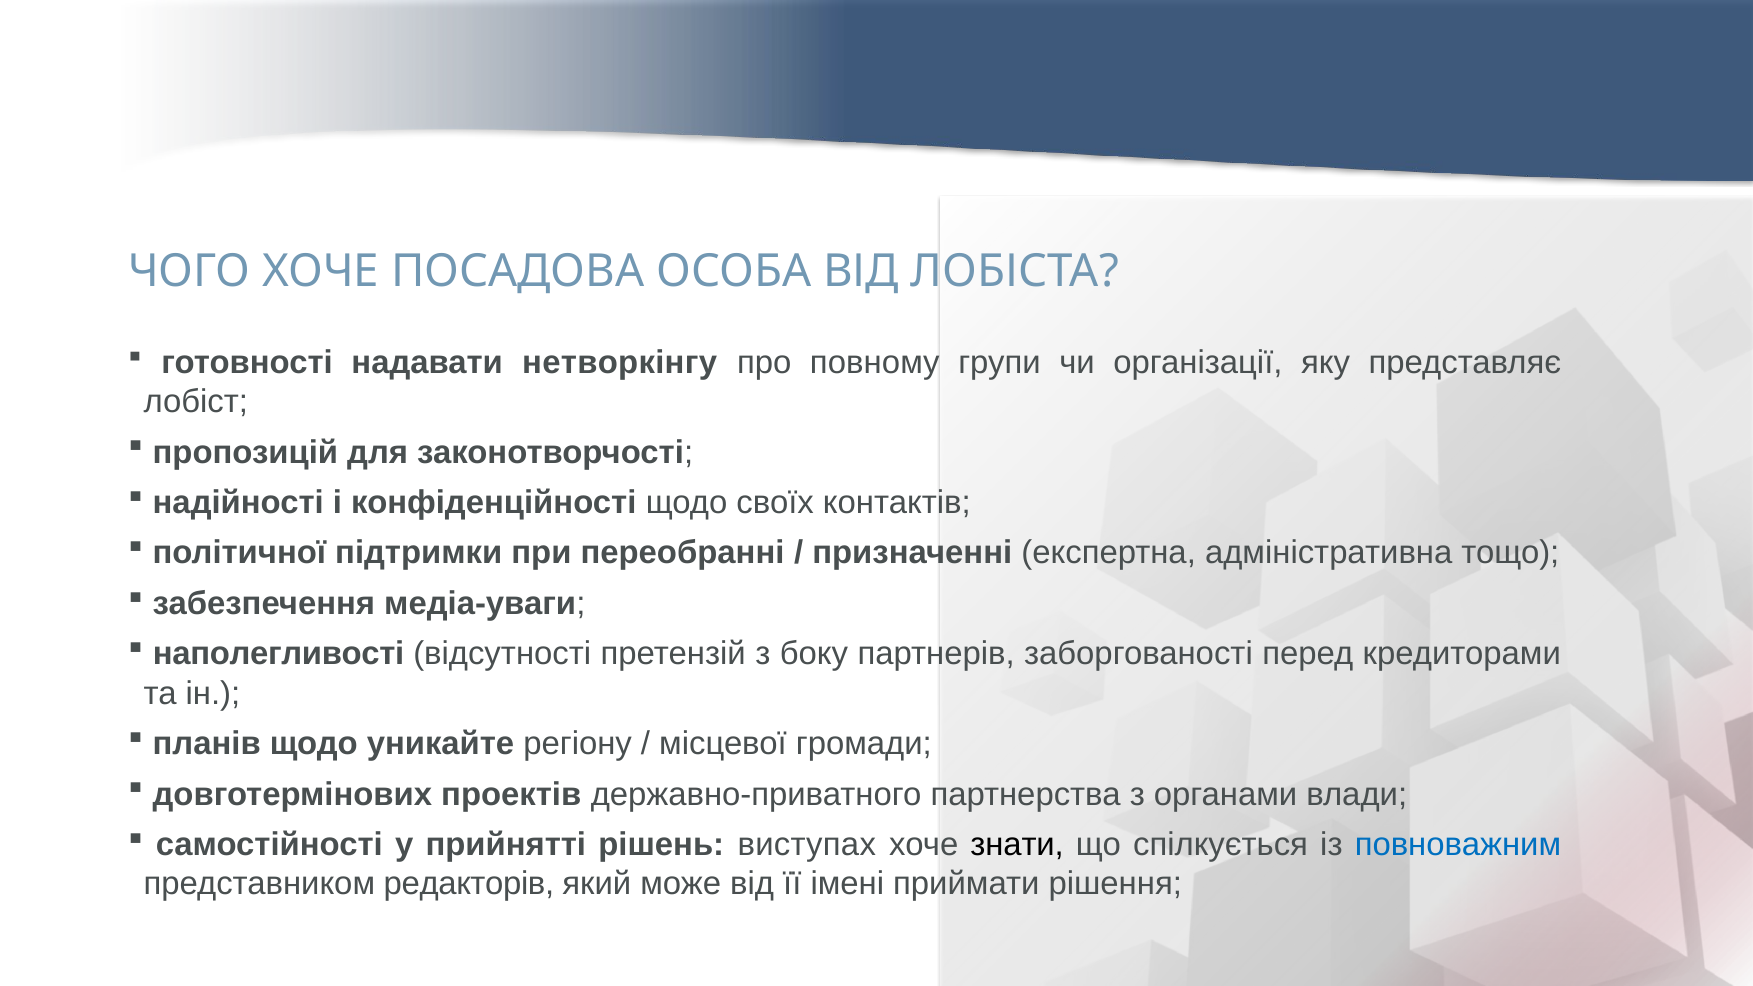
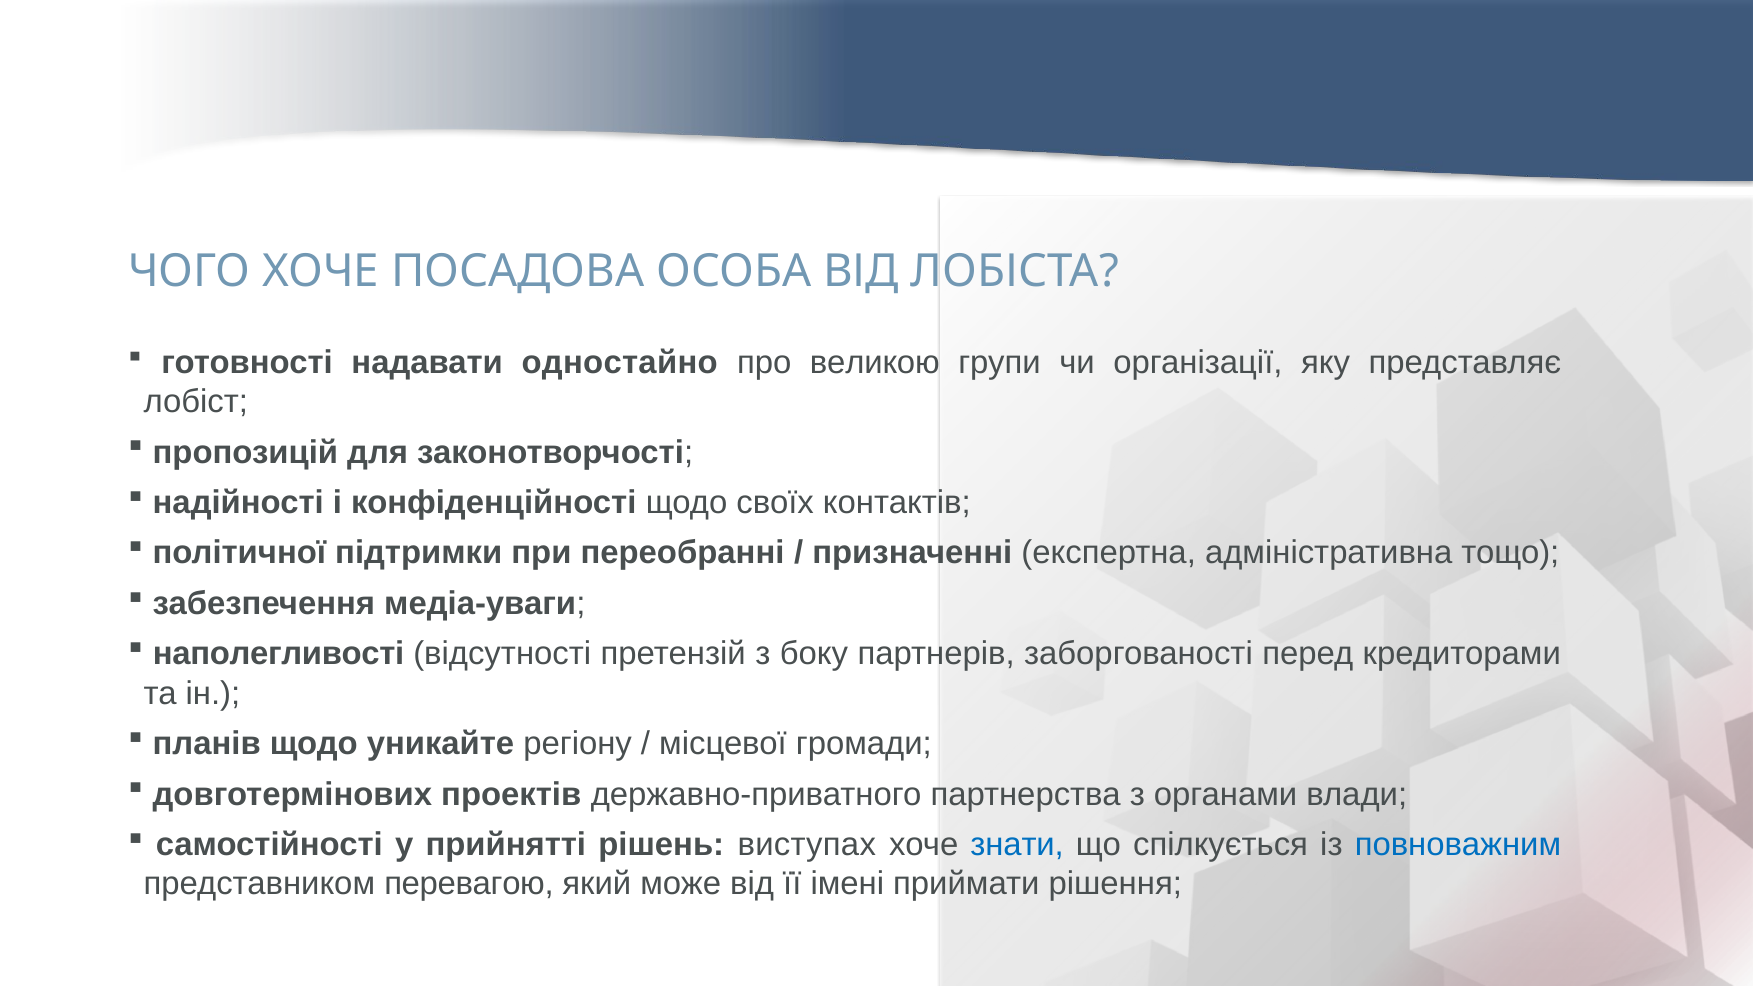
нетворкінгу: нетворкінгу -> одностайно
повному: повному -> великою
знати colour: black -> blue
редакторів: редакторів -> перевагою
